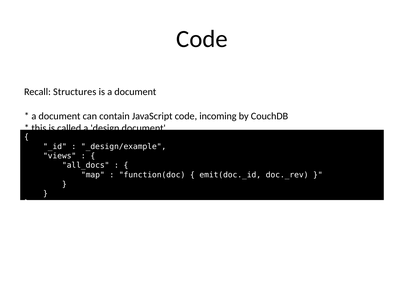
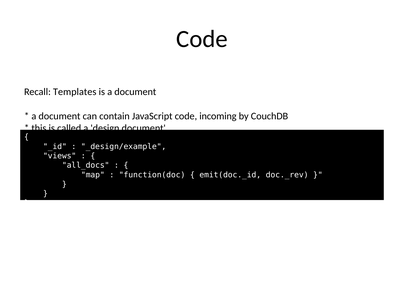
Structures: Structures -> Templates
